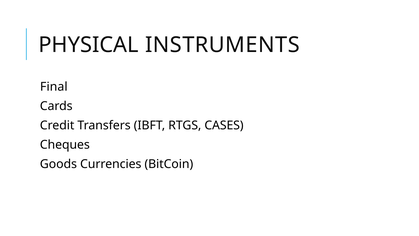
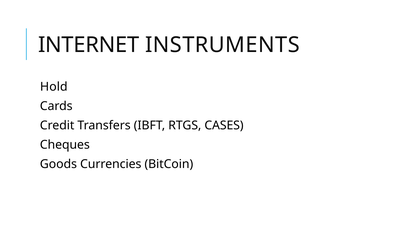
PHYSICAL: PHYSICAL -> INTERNET
Final: Final -> Hold
